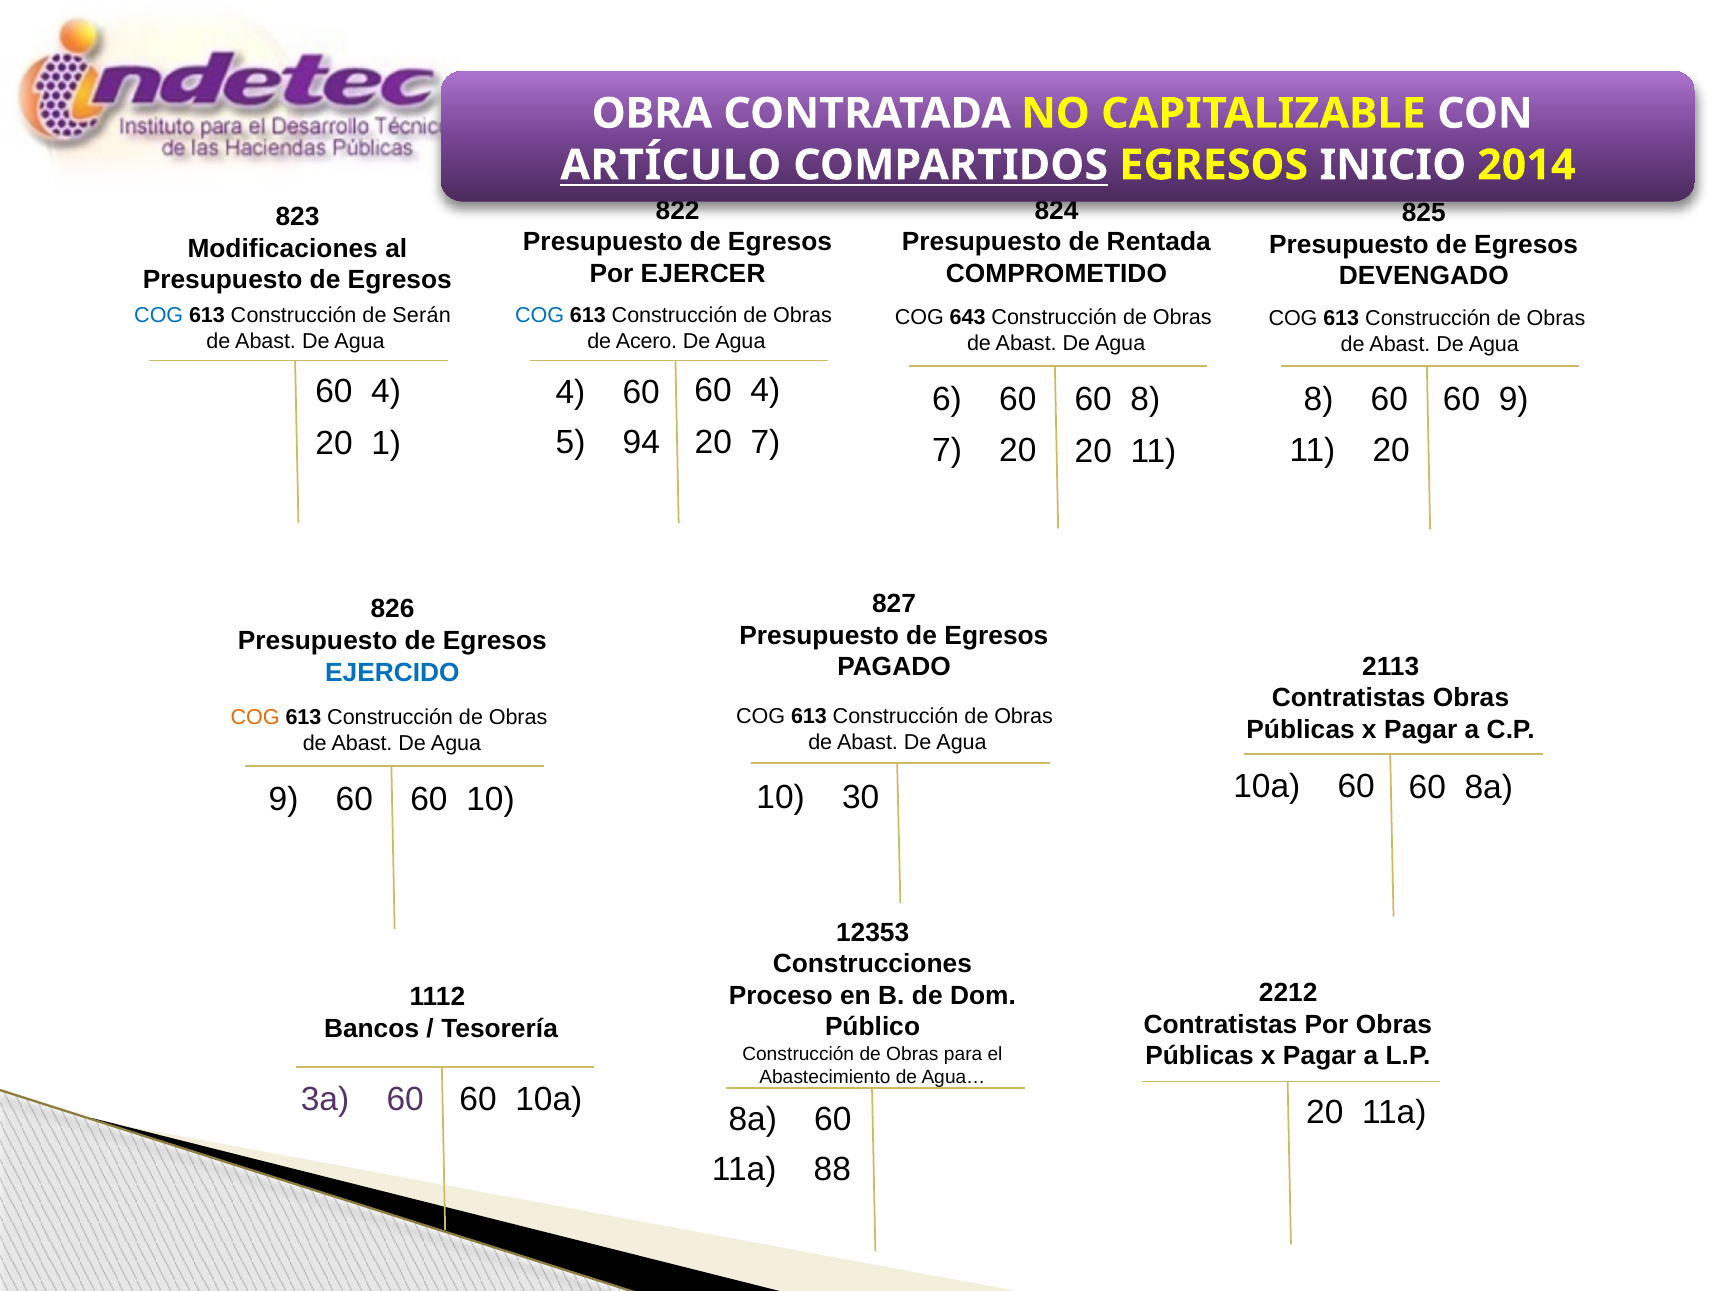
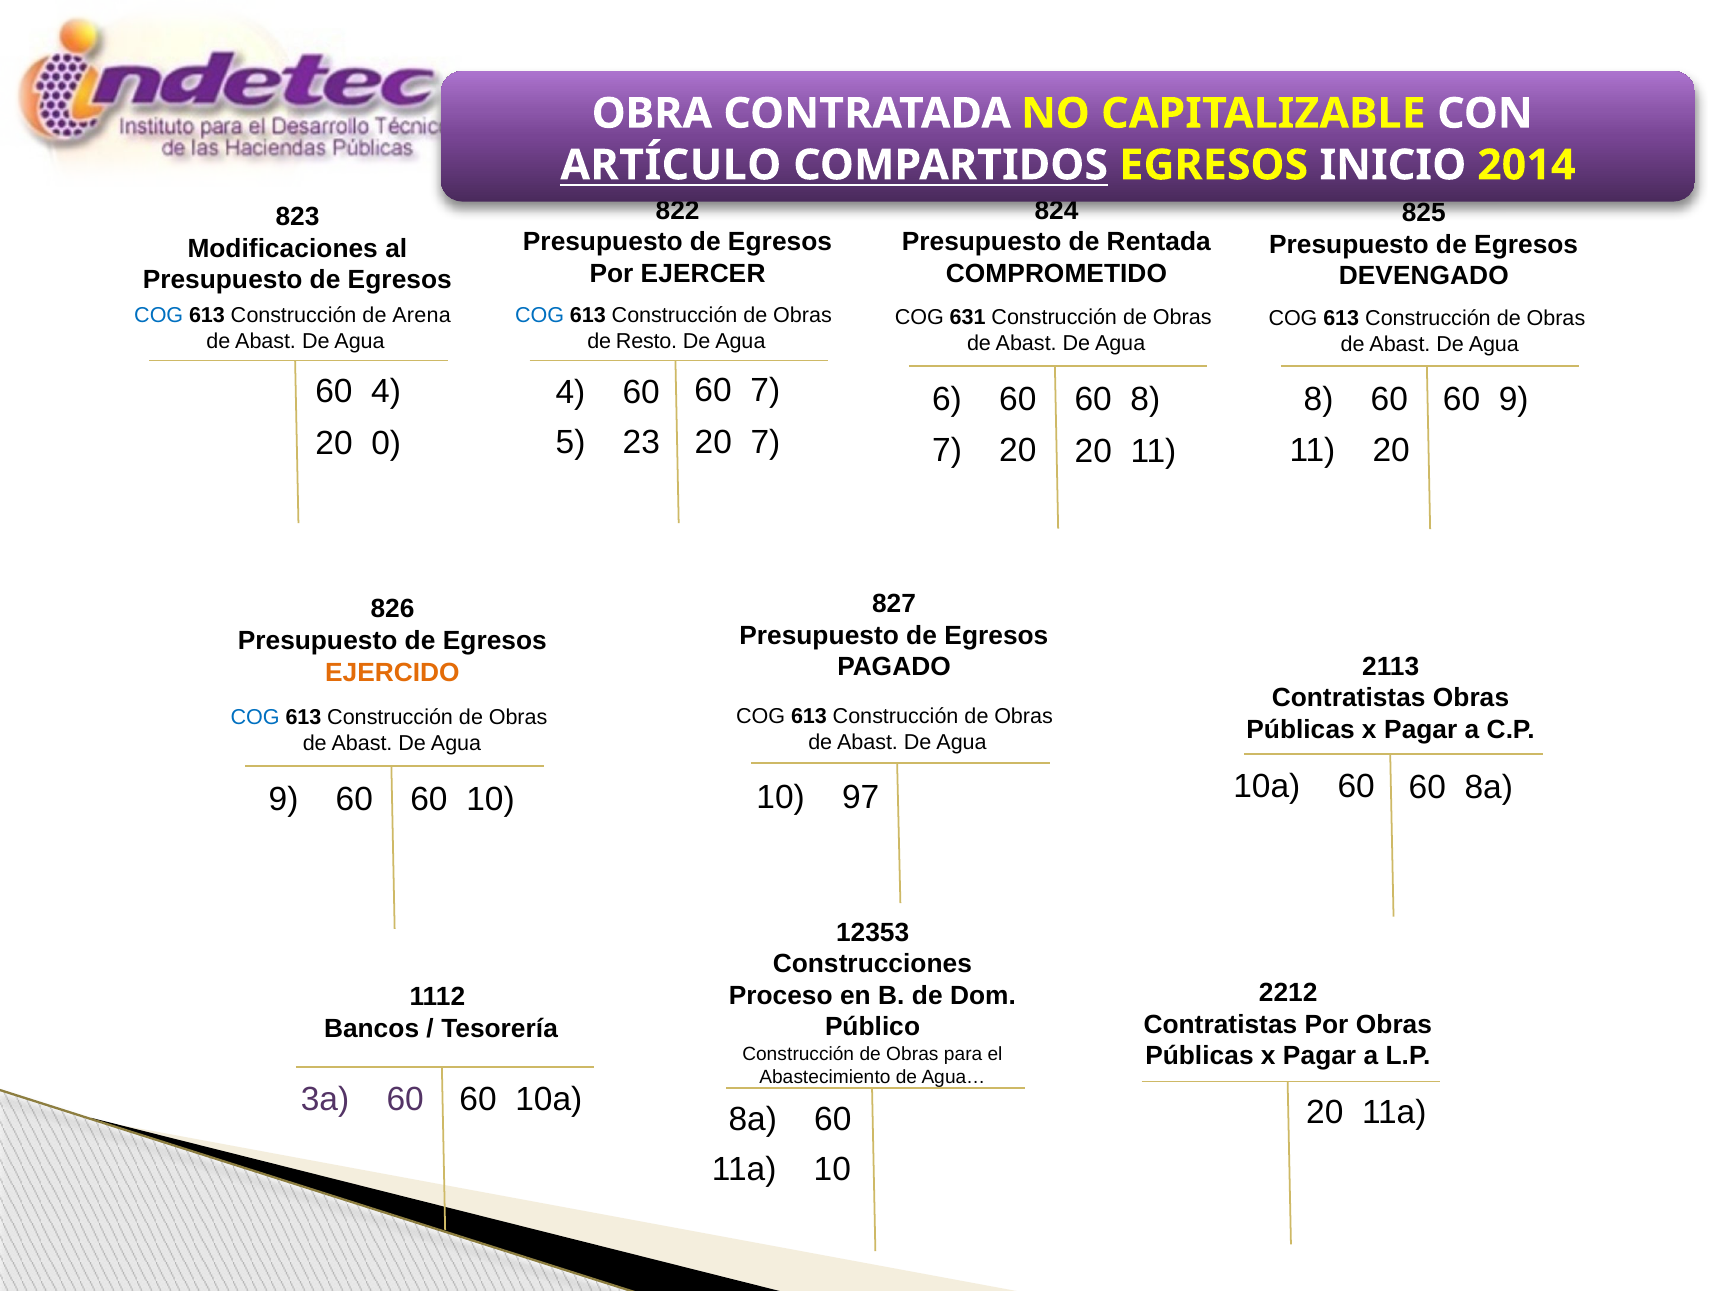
Serán: Serán -> Arena
643: 643 -> 631
Acero: Acero -> Resto
4 at (765, 391): 4 -> 7
94: 94 -> 23
1: 1 -> 0
EJERCIDO colour: blue -> orange
COG at (255, 718) colour: orange -> blue
30: 30 -> 97
11a 88: 88 -> 10
